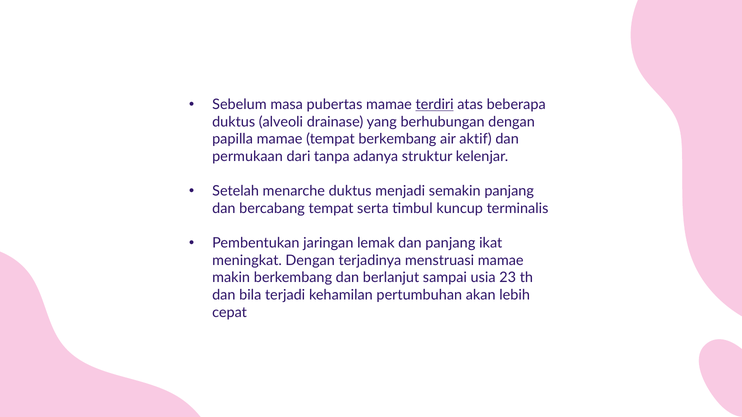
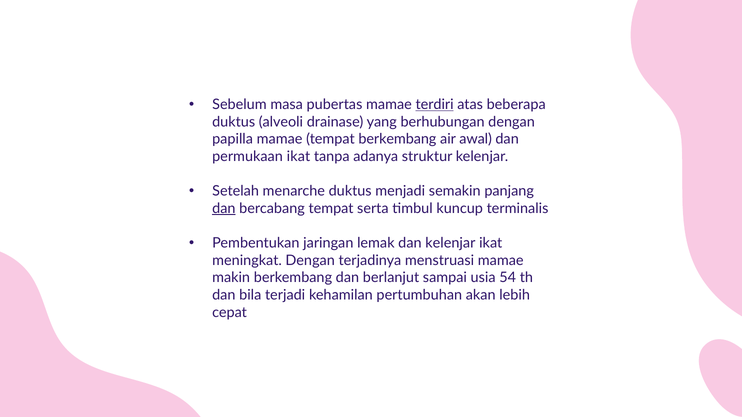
aktif: aktif -> awal
permukaan dari: dari -> ikat
dan at (224, 209) underline: none -> present
dan panjang: panjang -> kelenjar
23: 23 -> 54
